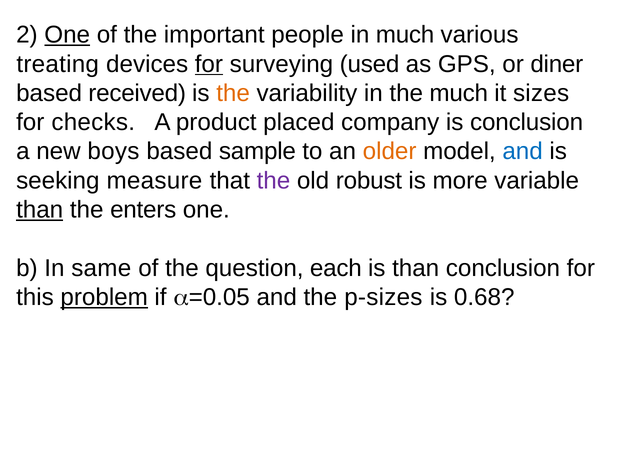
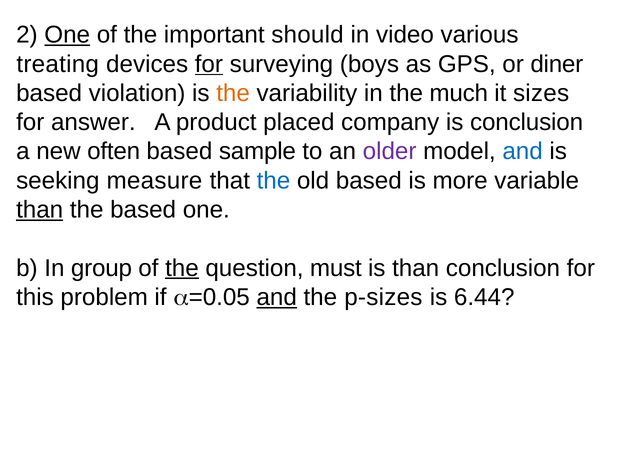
people: people -> should
in much: much -> video
used: used -> boys
received: received -> violation
checks: checks -> answer
boys: boys -> often
older colour: orange -> purple
the at (273, 180) colour: purple -> blue
old robust: robust -> based
the enters: enters -> based
same: same -> group
the at (182, 268) underline: none -> present
each: each -> must
problem underline: present -> none
and at (277, 297) underline: none -> present
0.68: 0.68 -> 6.44
